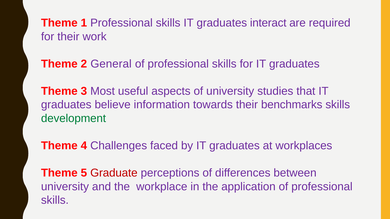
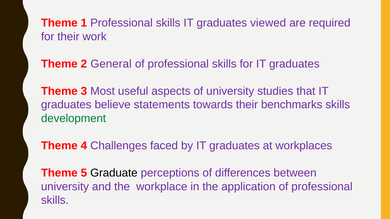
interact: interact -> viewed
information: information -> statements
Graduate colour: red -> black
